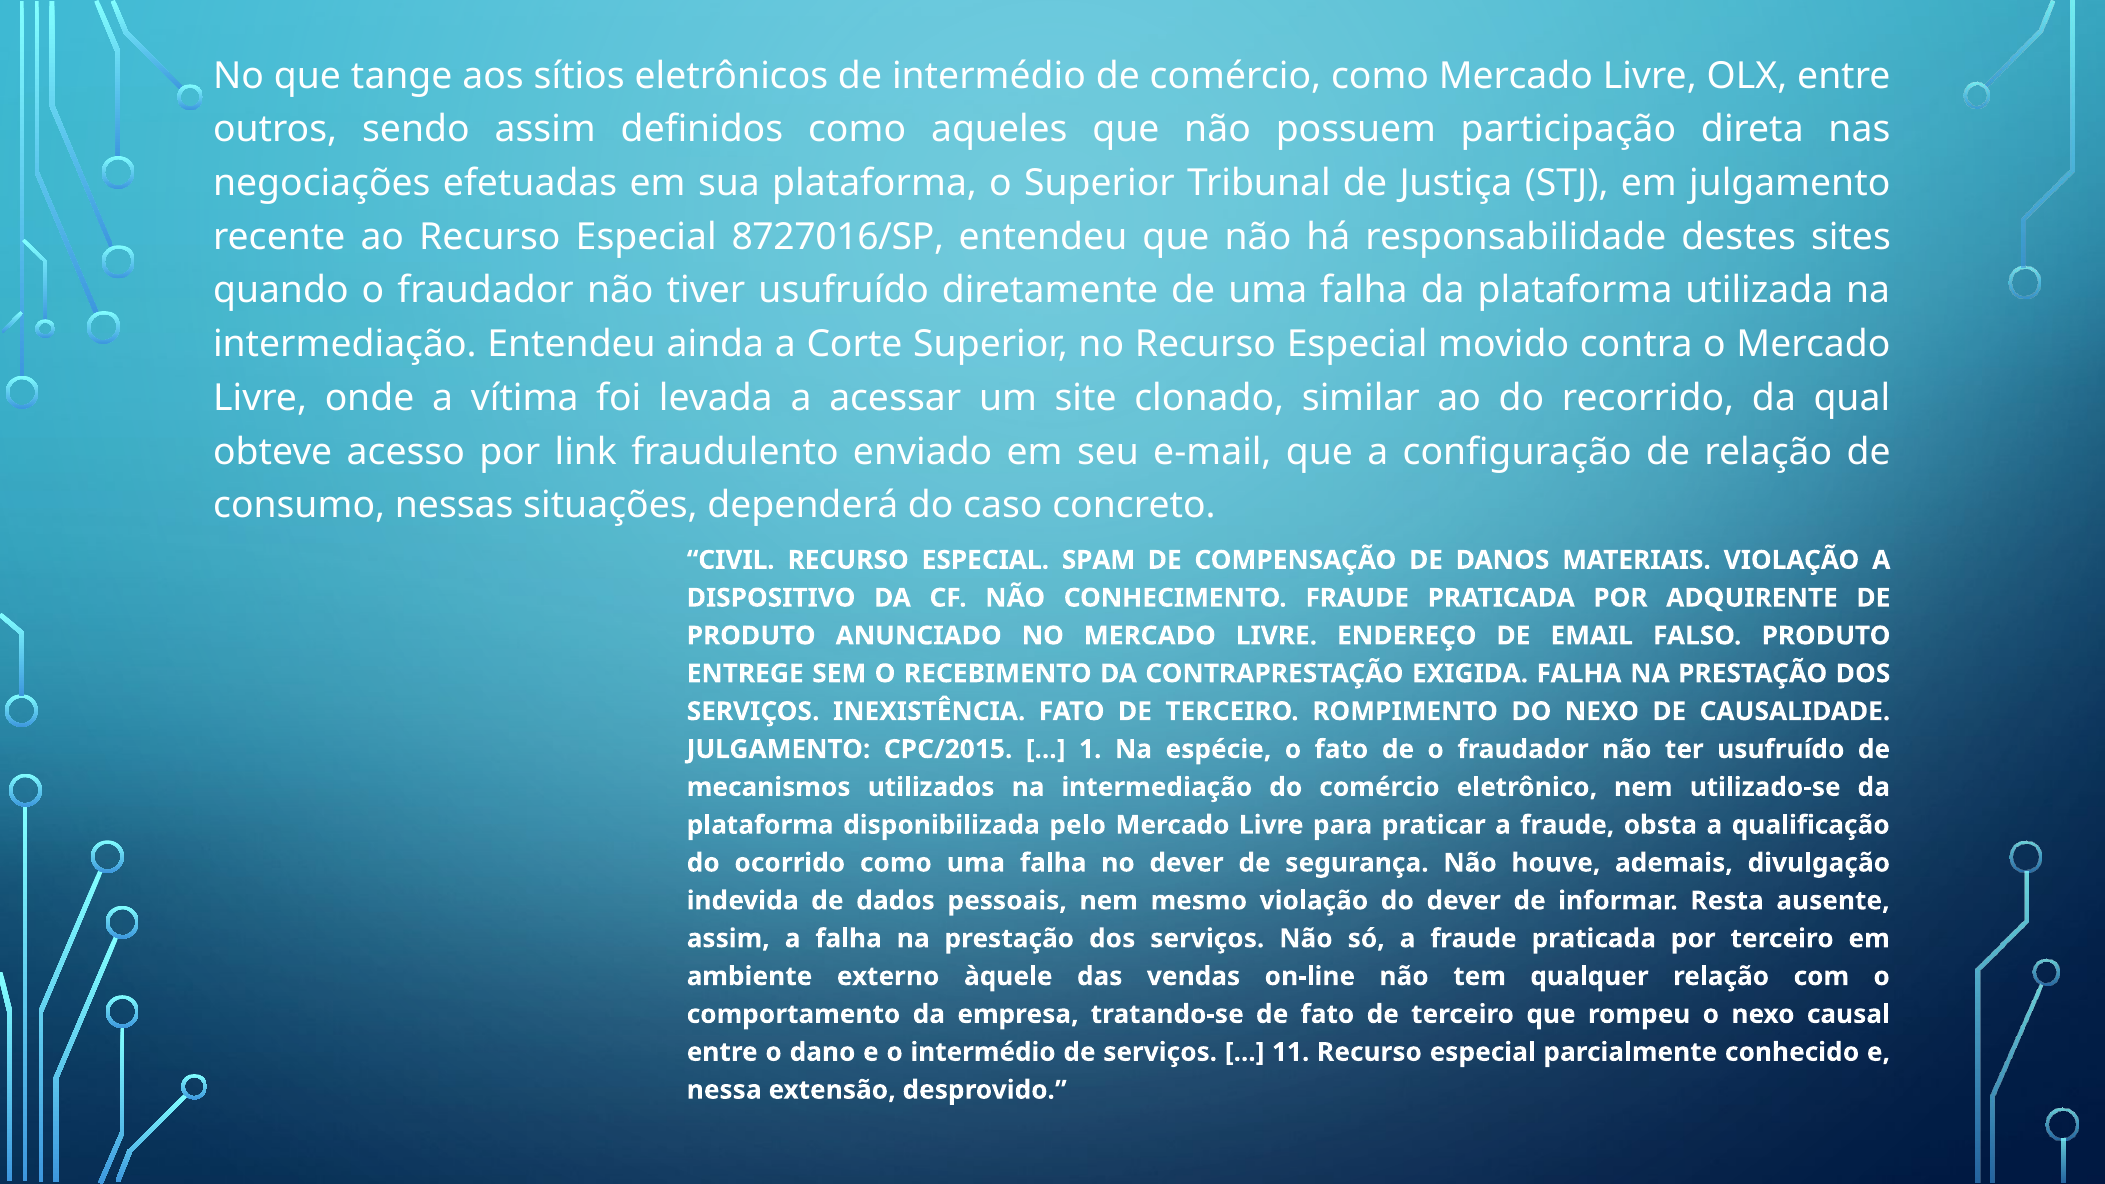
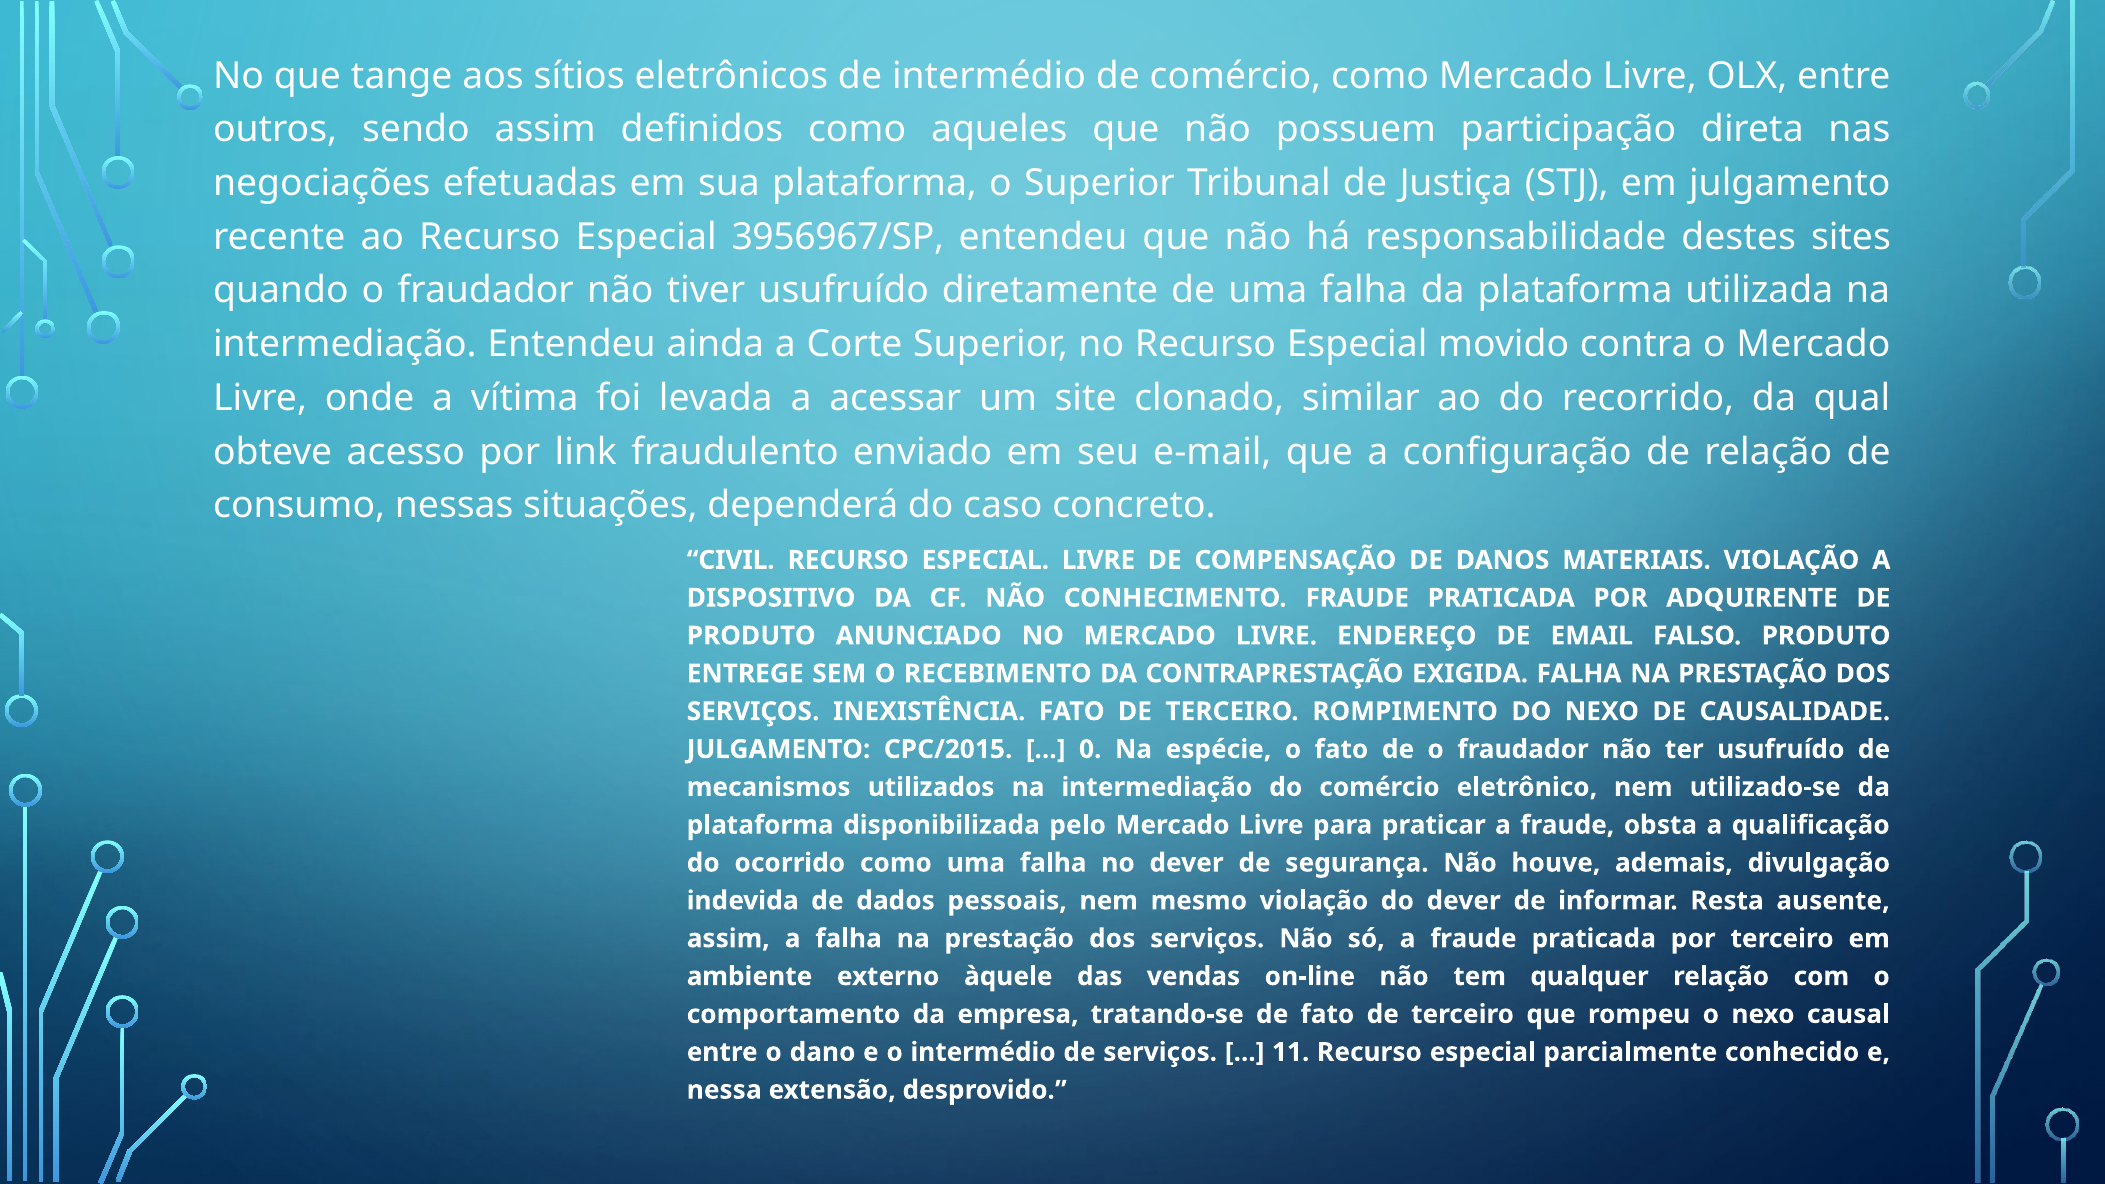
8727016/SP: 8727016/SP -> 3956967/SP
ESPECIAL SPAM: SPAM -> LIVRE
1: 1 -> 0
